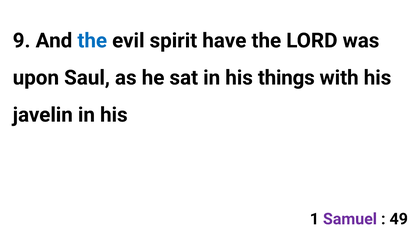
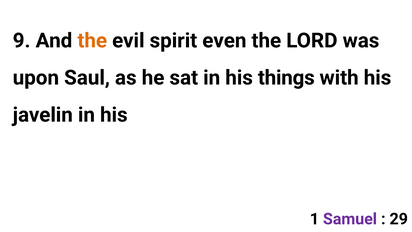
the at (92, 41) colour: blue -> orange
have: have -> even
49: 49 -> 29
